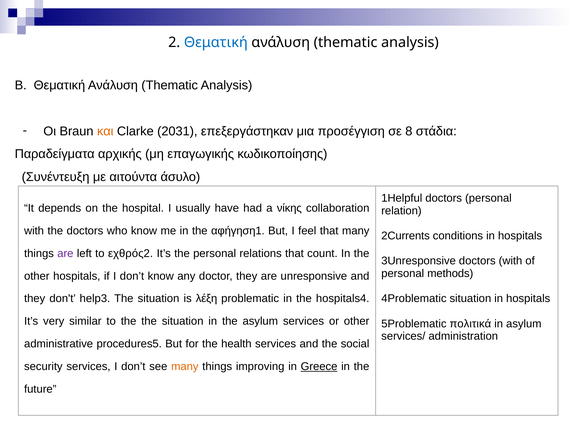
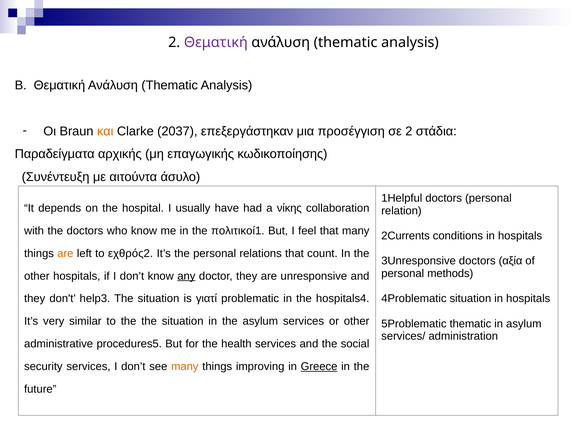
Θεματική at (216, 42) colour: blue -> purple
2031: 2031 -> 2037
σε 8: 8 -> 2
αφήγηση1: αφήγηση1 -> πολιτικοί1
are at (65, 253) colour: purple -> orange
doctors with: with -> αξία
any underline: none -> present
λέξη: λέξη -> γιατί
5Problematic πολιτικά: πολιτικά -> thematic
